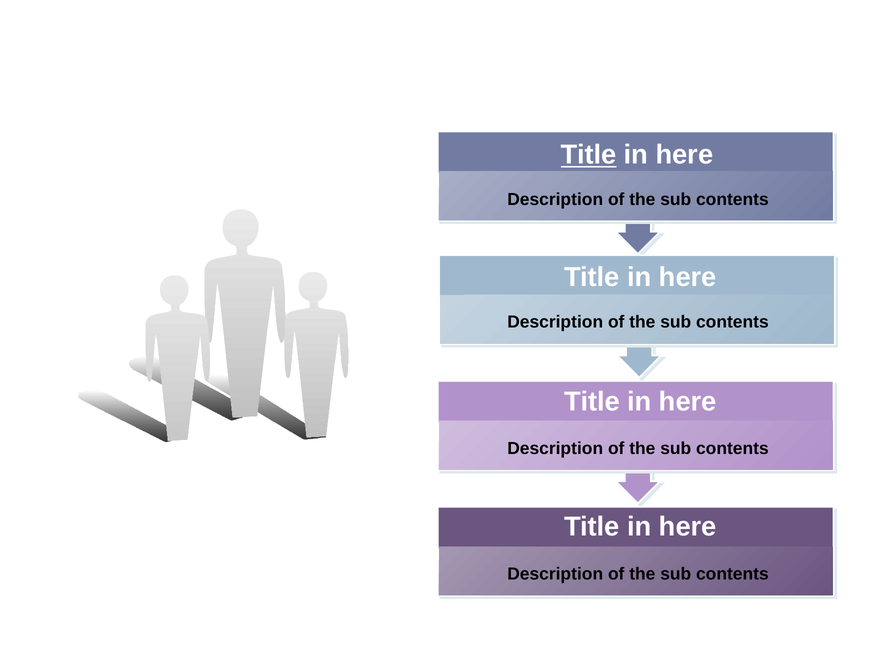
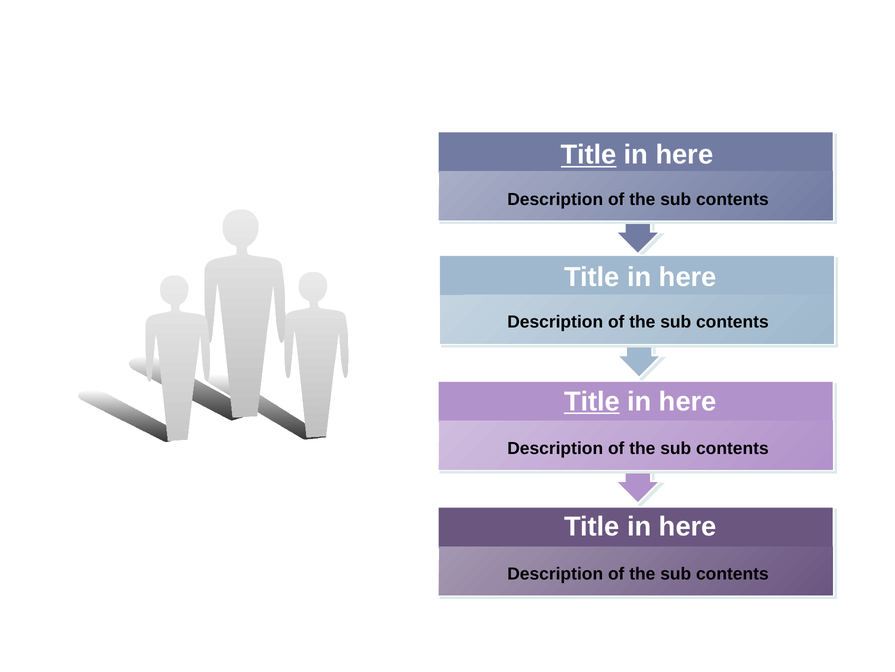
Title at (592, 401) underline: none -> present
